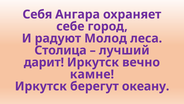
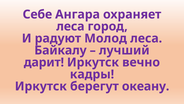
Себя: Себя -> Себе
себе at (70, 26): себе -> леса
Столица: Столица -> Байкалу
камне: камне -> кадры
